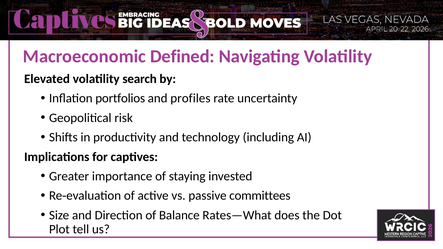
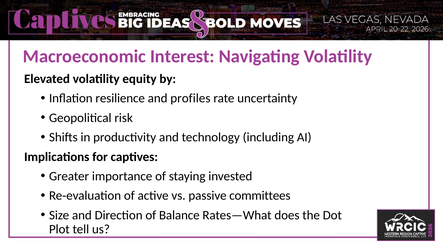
Defined: Defined -> Interest
search: search -> equity
portfolios: portfolios -> resilience
